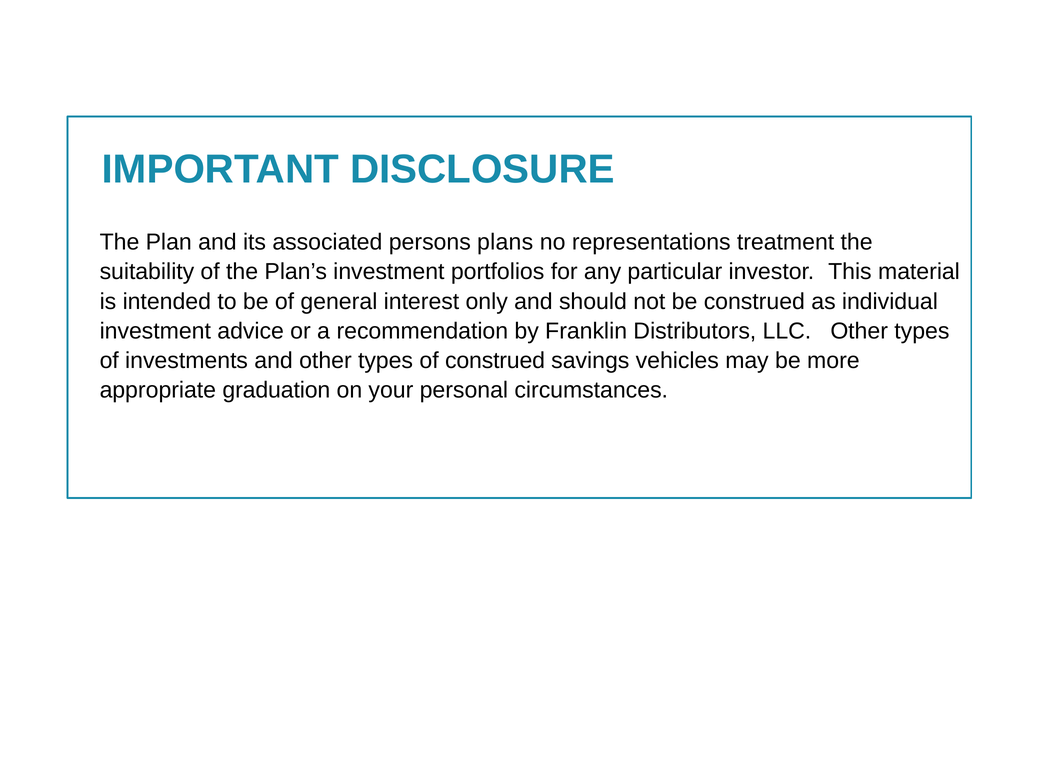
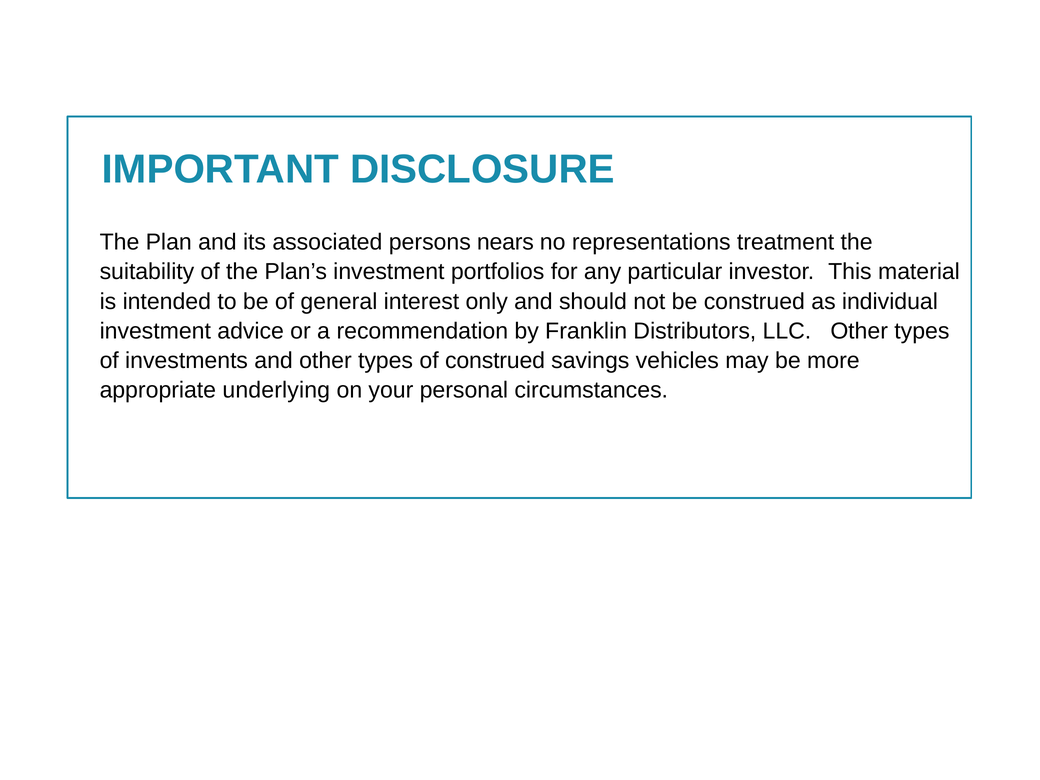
plans: plans -> nears
graduation: graduation -> underlying
